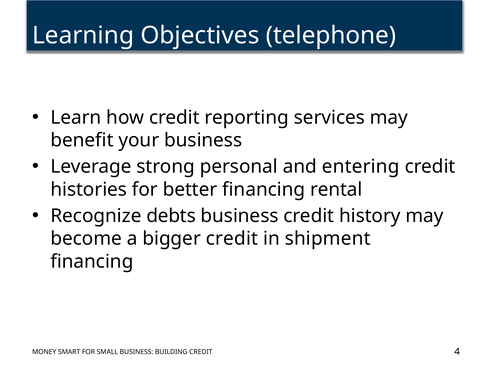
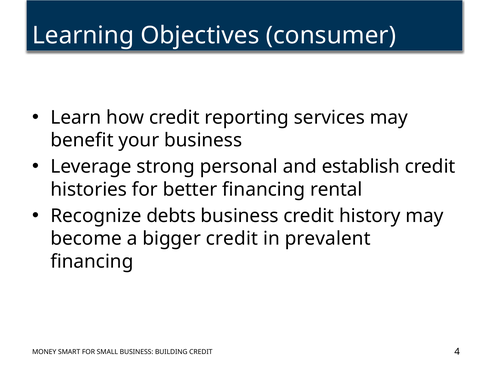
telephone: telephone -> consumer
entering: entering -> establish
shipment: shipment -> prevalent
